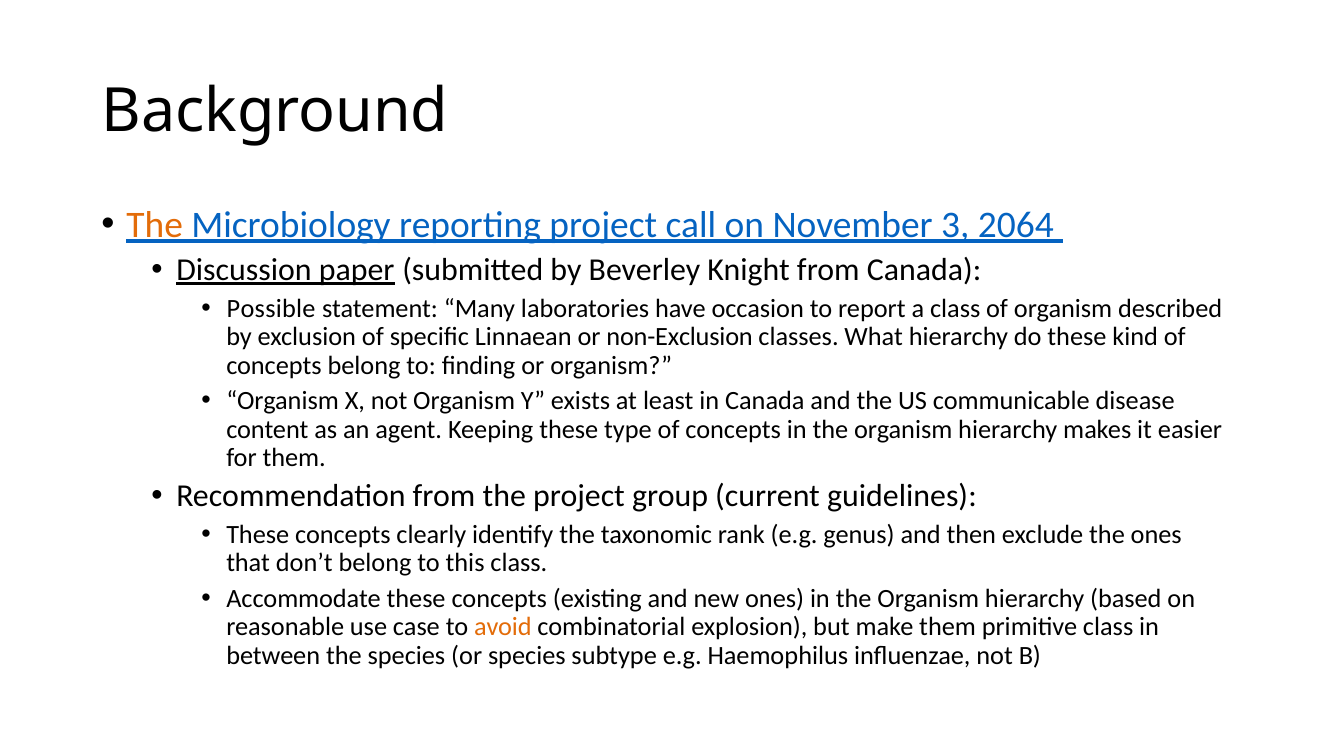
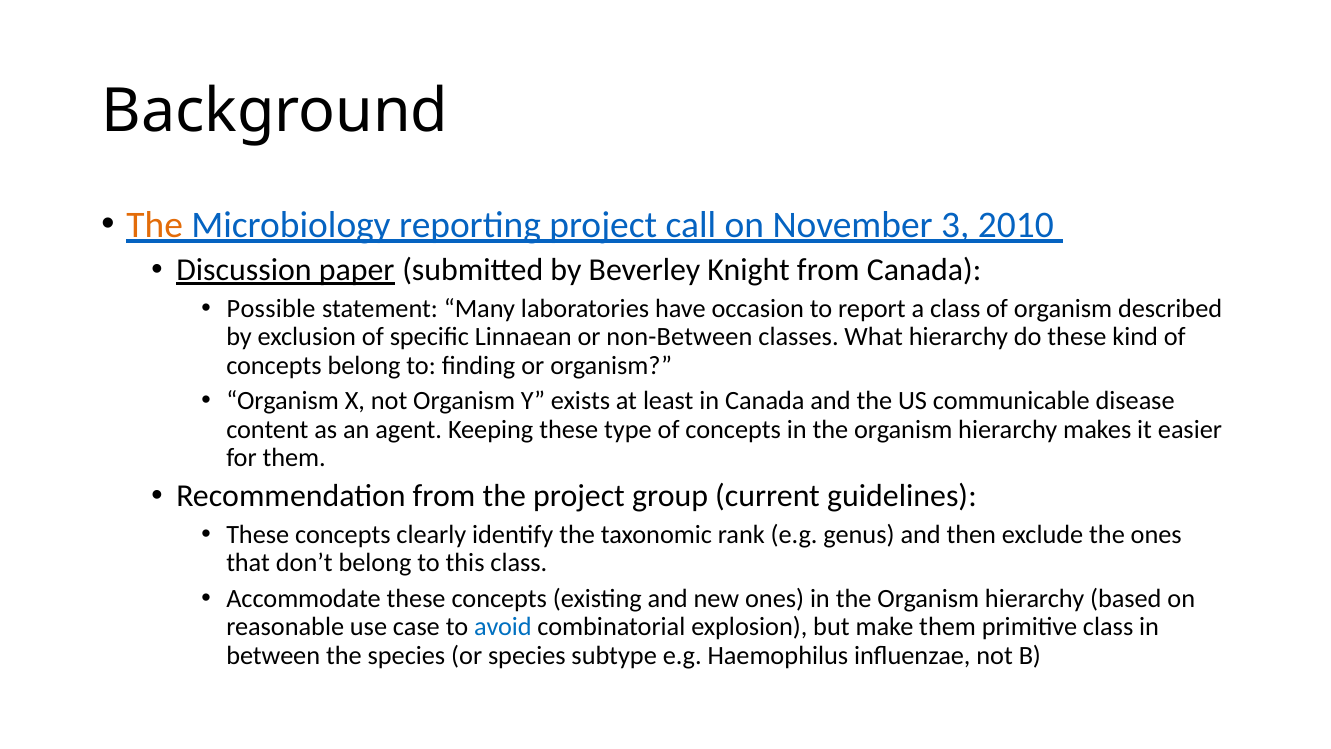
2064: 2064 -> 2010
non-Exclusion: non-Exclusion -> non-Between
avoid colour: orange -> blue
